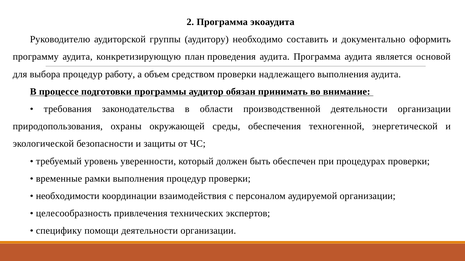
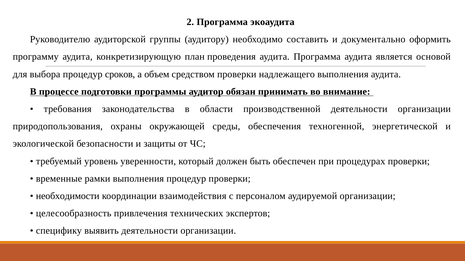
работу: работу -> сроков
помощи: помощи -> выявить
